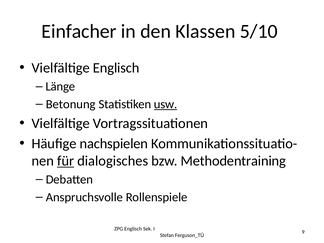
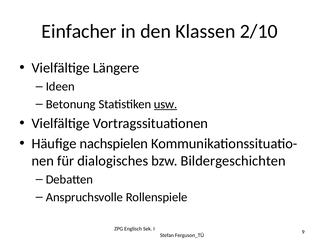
5/10: 5/10 -> 2/10
Vielfältige Englisch: Englisch -> Längere
Länge: Länge -> Ideen
für underline: present -> none
Methodentraining: Methodentraining -> Bildergeschichten
